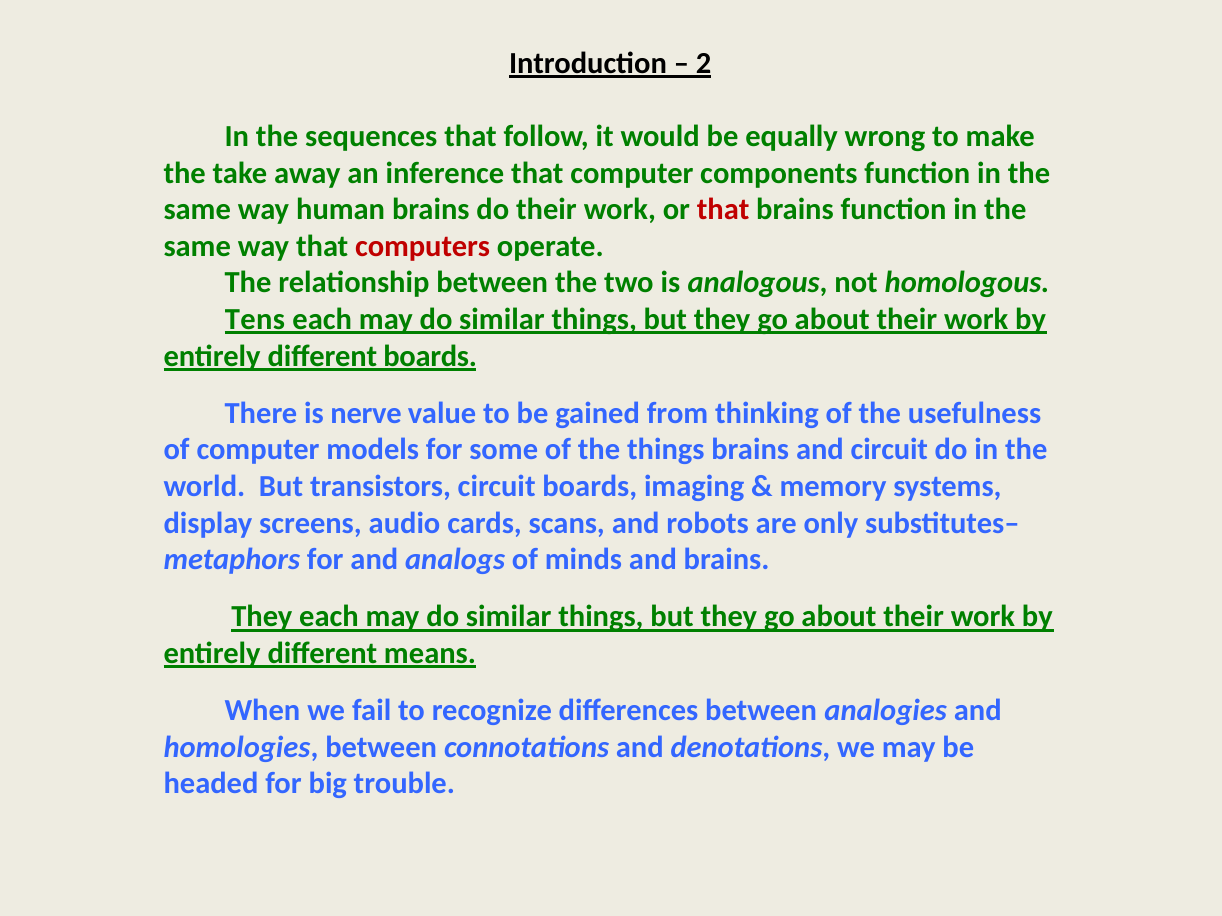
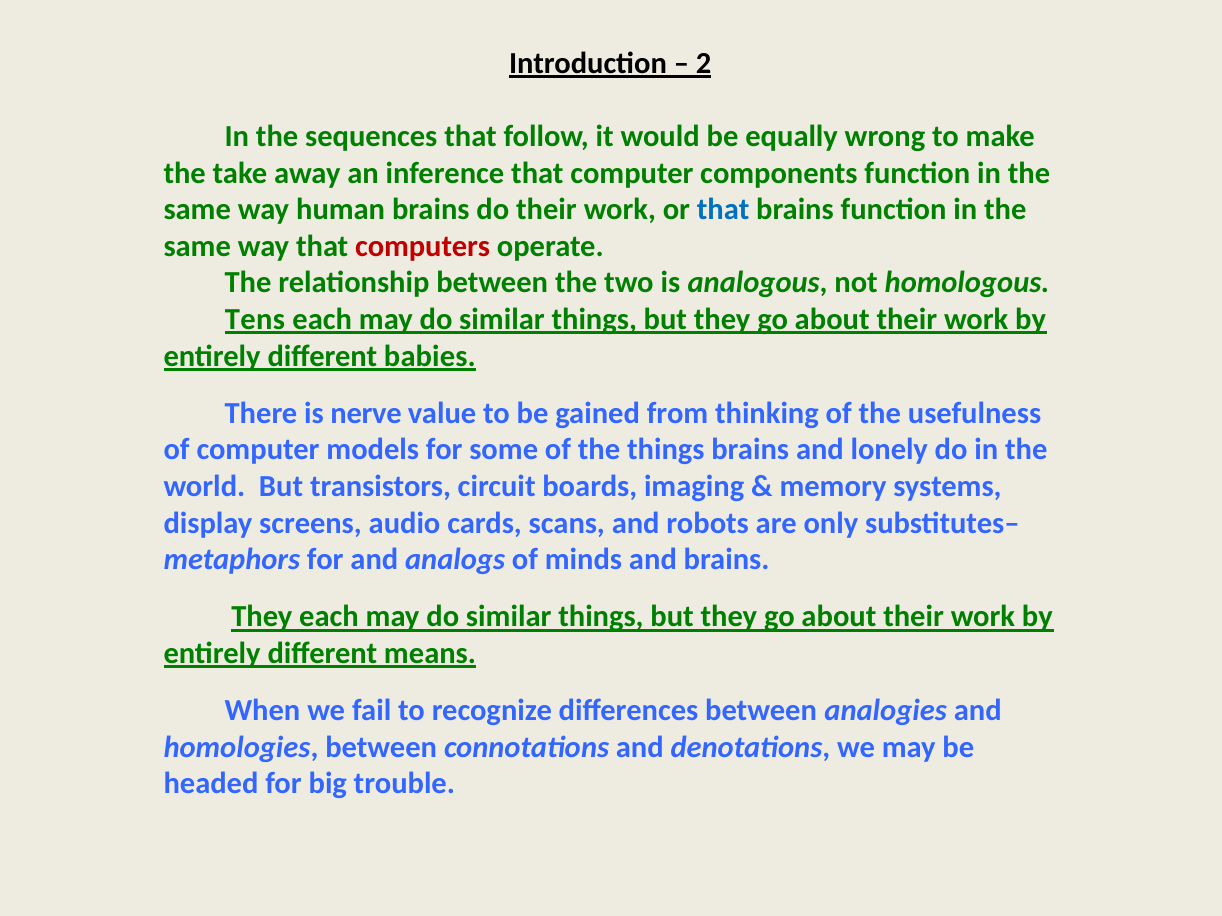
that at (723, 210) colour: red -> blue
different boards: boards -> babies
and circuit: circuit -> lonely
